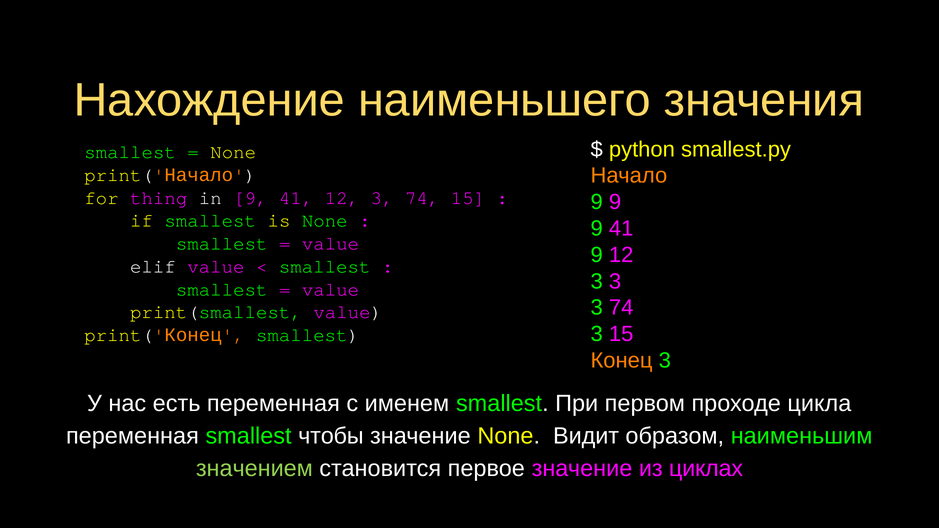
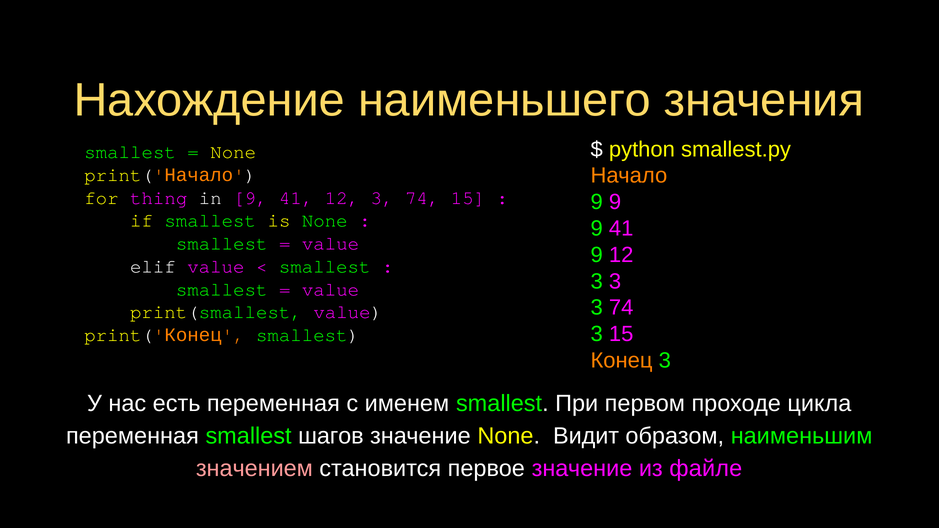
чтобы: чтобы -> шагов
значением colour: light green -> pink
циклах: циклах -> файле
